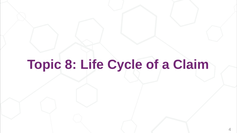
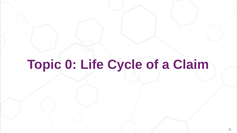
8: 8 -> 0
